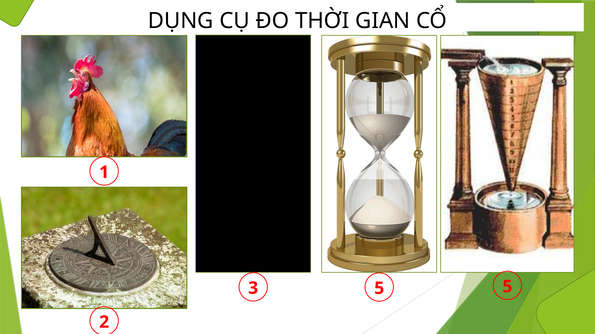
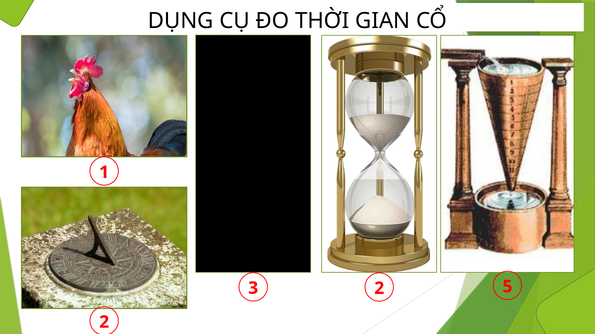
3 5: 5 -> 2
